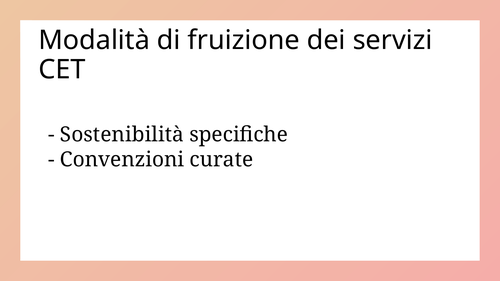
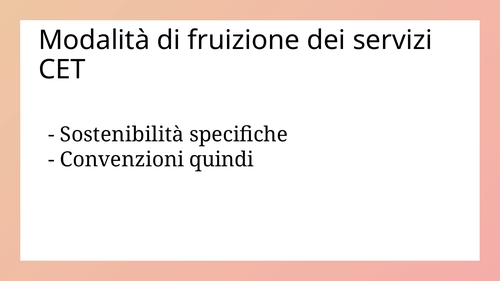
curate: curate -> quindi
